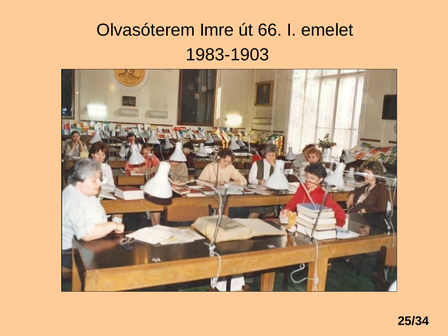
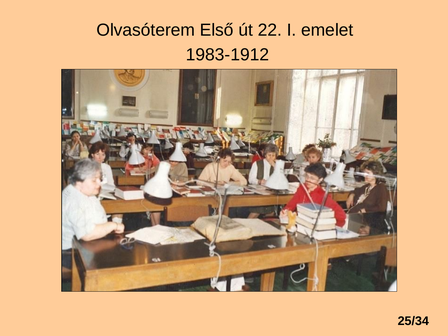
Imre: Imre -> Első
66: 66 -> 22
1983-1903: 1983-1903 -> 1983-1912
